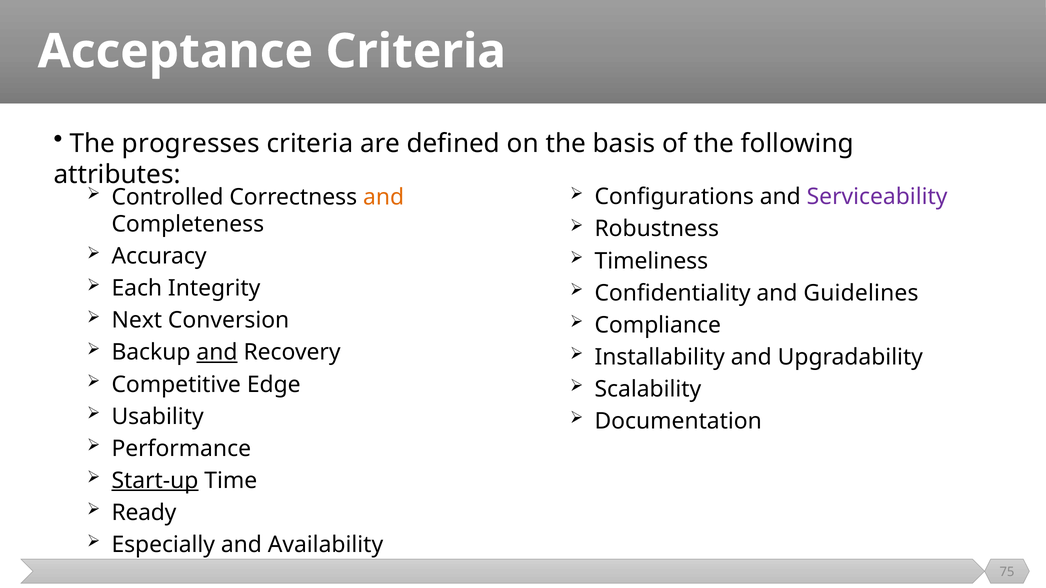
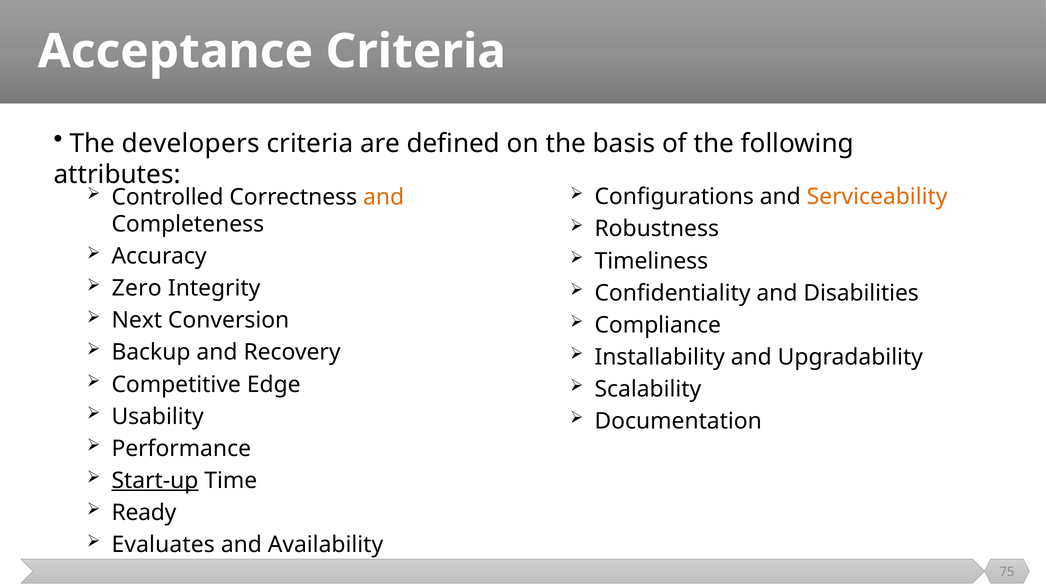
progresses: progresses -> developers
Serviceability colour: purple -> orange
Each: Each -> Zero
Guidelines: Guidelines -> Disabilities
and at (217, 353) underline: present -> none
Especially: Especially -> Evaluates
